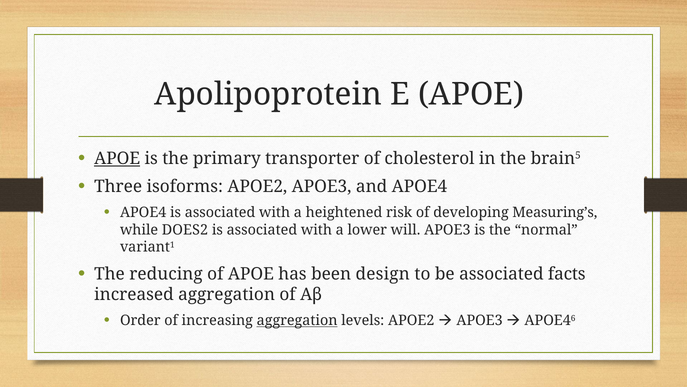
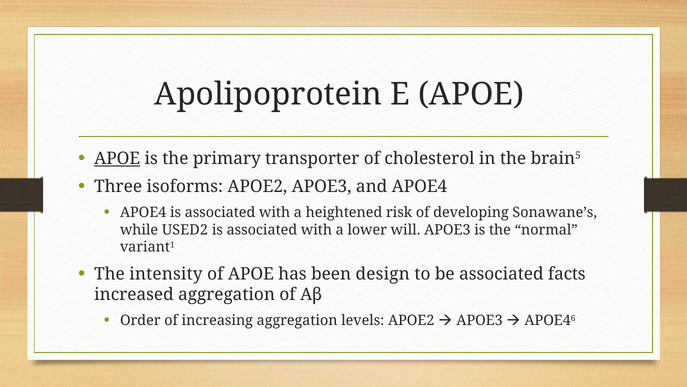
Measuring’s: Measuring’s -> Sonawane’s
DOES2: DOES2 -> USED2
reducing: reducing -> intensity
aggregation at (297, 320) underline: present -> none
